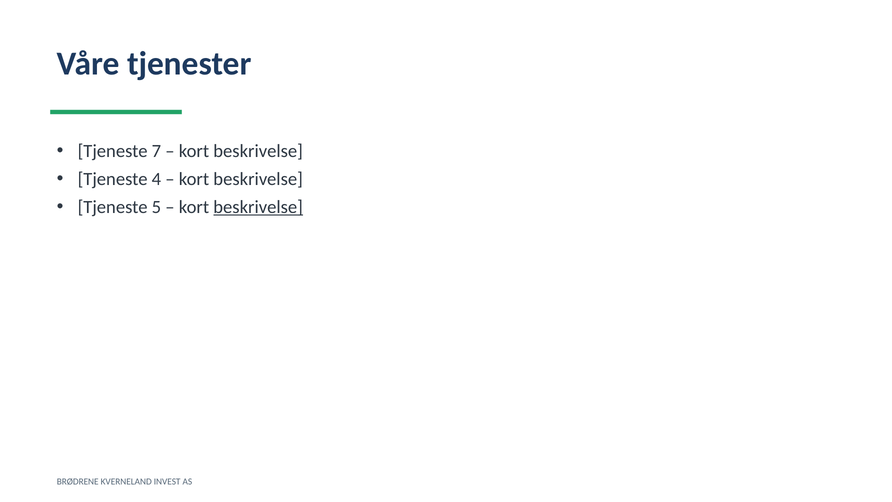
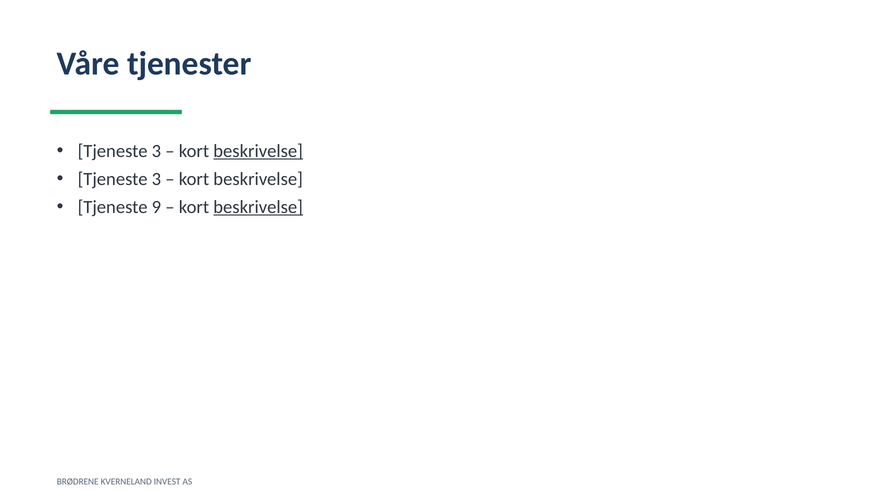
7 at (156, 151): 7 -> 3
beskrivelse at (258, 151) underline: none -> present
4 at (156, 179): 4 -> 3
5: 5 -> 9
